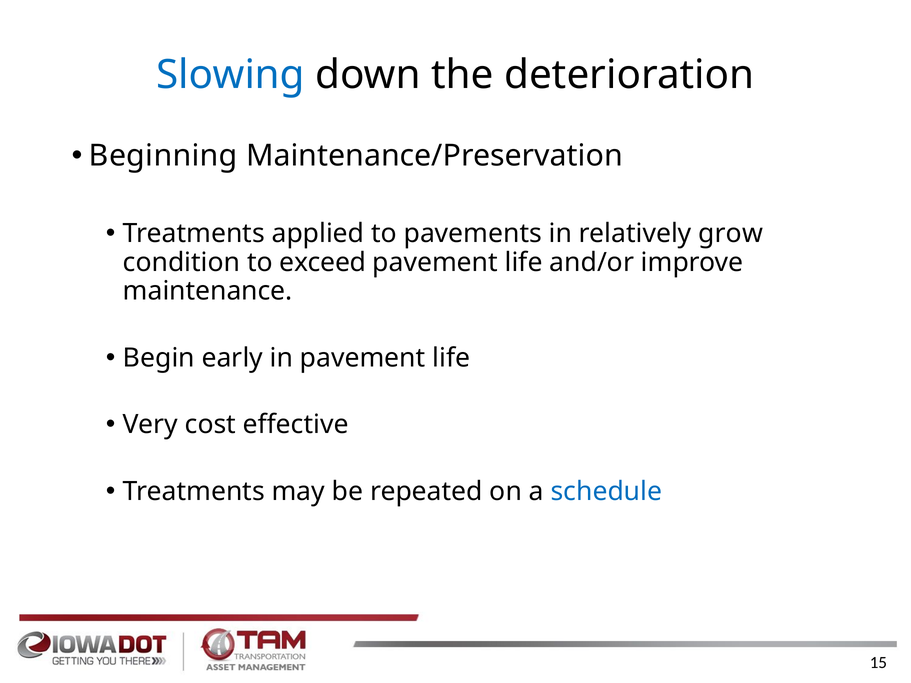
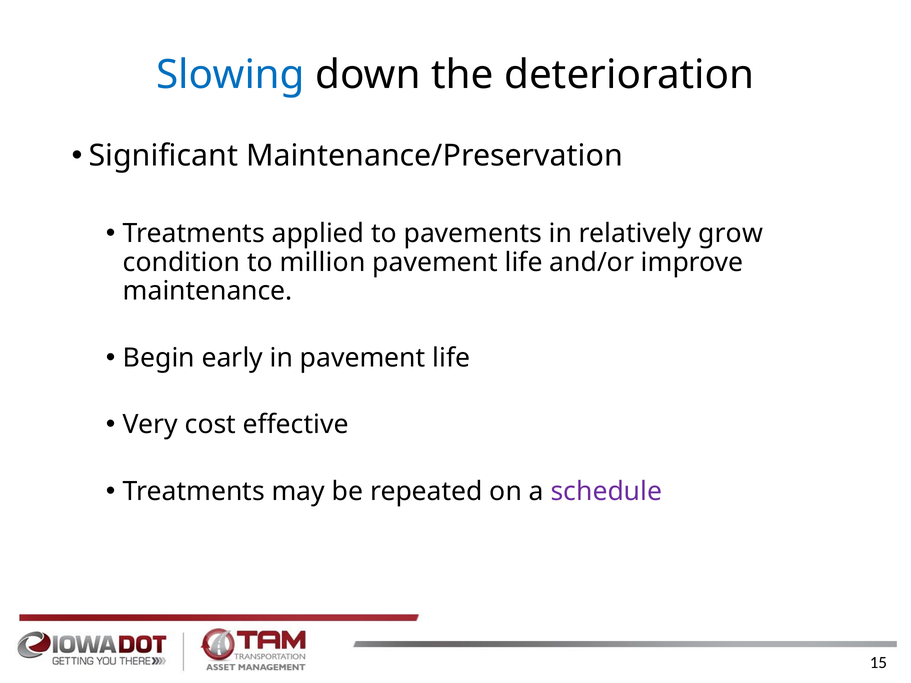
Beginning: Beginning -> Significant
exceed: exceed -> million
schedule colour: blue -> purple
